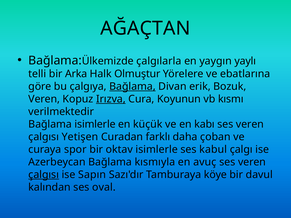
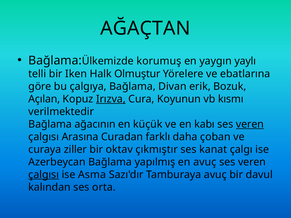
çalgılarla: çalgılarla -> korumuş
Arka: Arka -> Iken
Bağlama at (132, 87) underline: present -> none
Veren at (44, 99): Veren -> Açılan
Bağlama isimlerle: isimlerle -> ağacının
veren at (250, 124) underline: none -> present
Yetişen: Yetişen -> Arasına
spor: spor -> ziller
oktav isimlerle: isimlerle -> çıkmıştır
kabul: kabul -> kanat
kısmıyla: kısmıyla -> yapılmış
Sapın: Sapın -> Asma
Tamburaya köye: köye -> avuç
oval: oval -> orta
